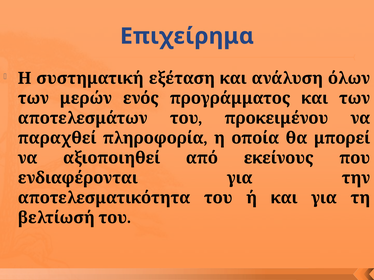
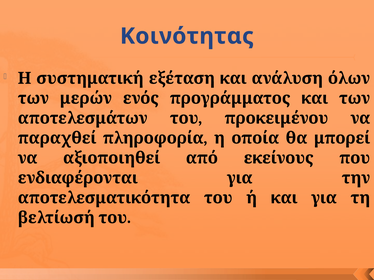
Επιχείρημα: Επιχείρημα -> Κοινότητας
